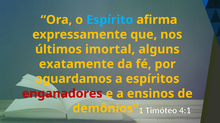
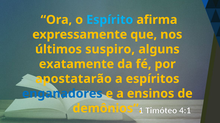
imortal: imortal -> suspiro
aguardamos: aguardamos -> apostatarão
enganadores colour: red -> blue
